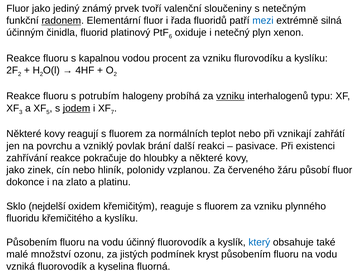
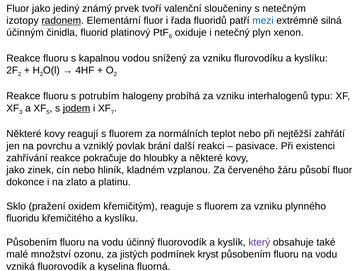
funkční: funkční -> izotopy
procent: procent -> snížený
vzniku at (230, 96) underline: present -> none
vznikají: vznikají -> nejtěžší
polonidy: polonidy -> kladném
nejdelší: nejdelší -> pražení
který colour: blue -> purple
